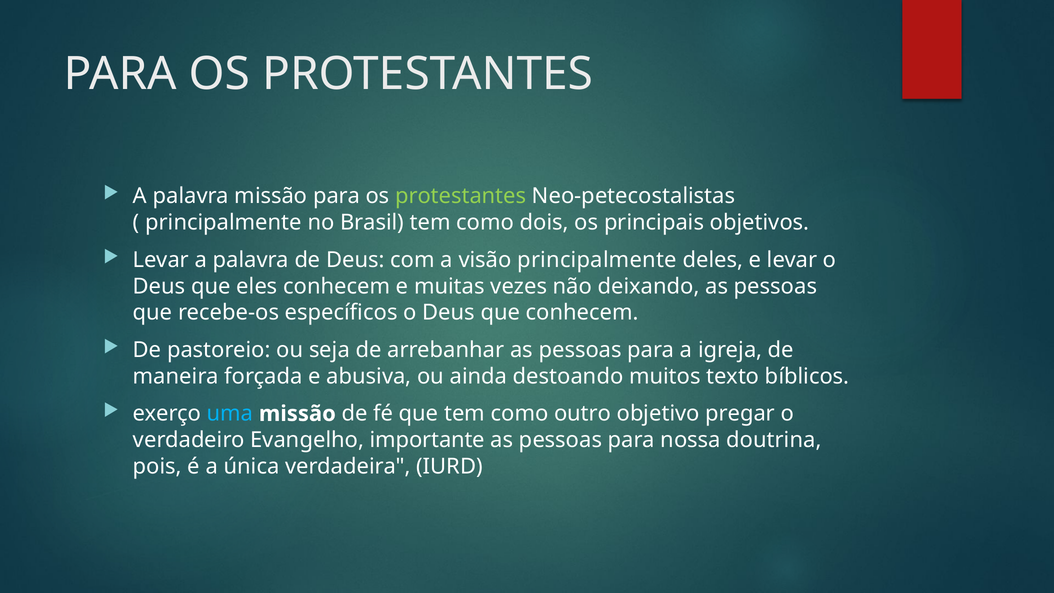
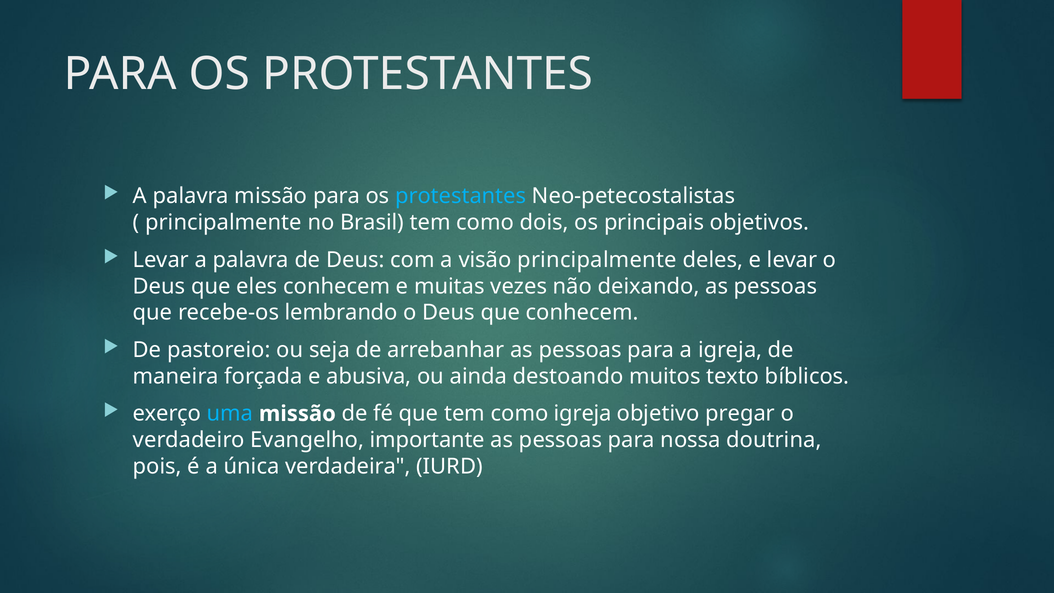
protestantes at (461, 196) colour: light green -> light blue
específicos: específicos -> lembrando
como outro: outro -> igreja
